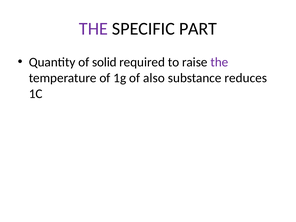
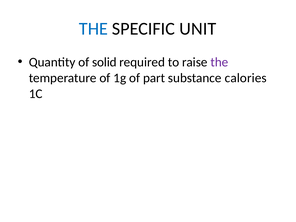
THE at (93, 29) colour: purple -> blue
PART: PART -> UNIT
also: also -> part
reduces: reduces -> calories
